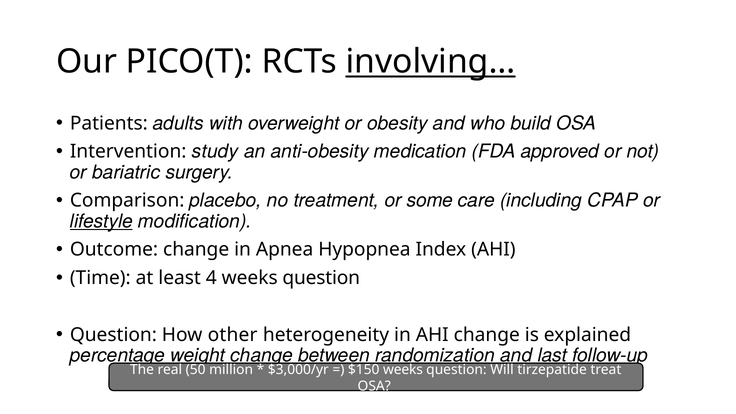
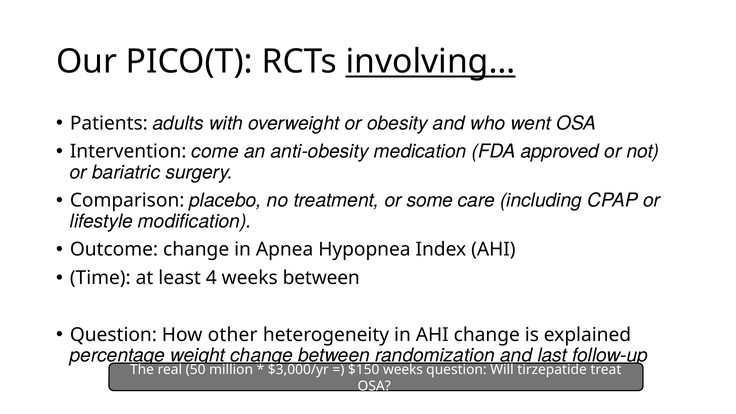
build: build -> went
study: study -> come
lifestyle underline: present -> none
4 weeks question: question -> between
